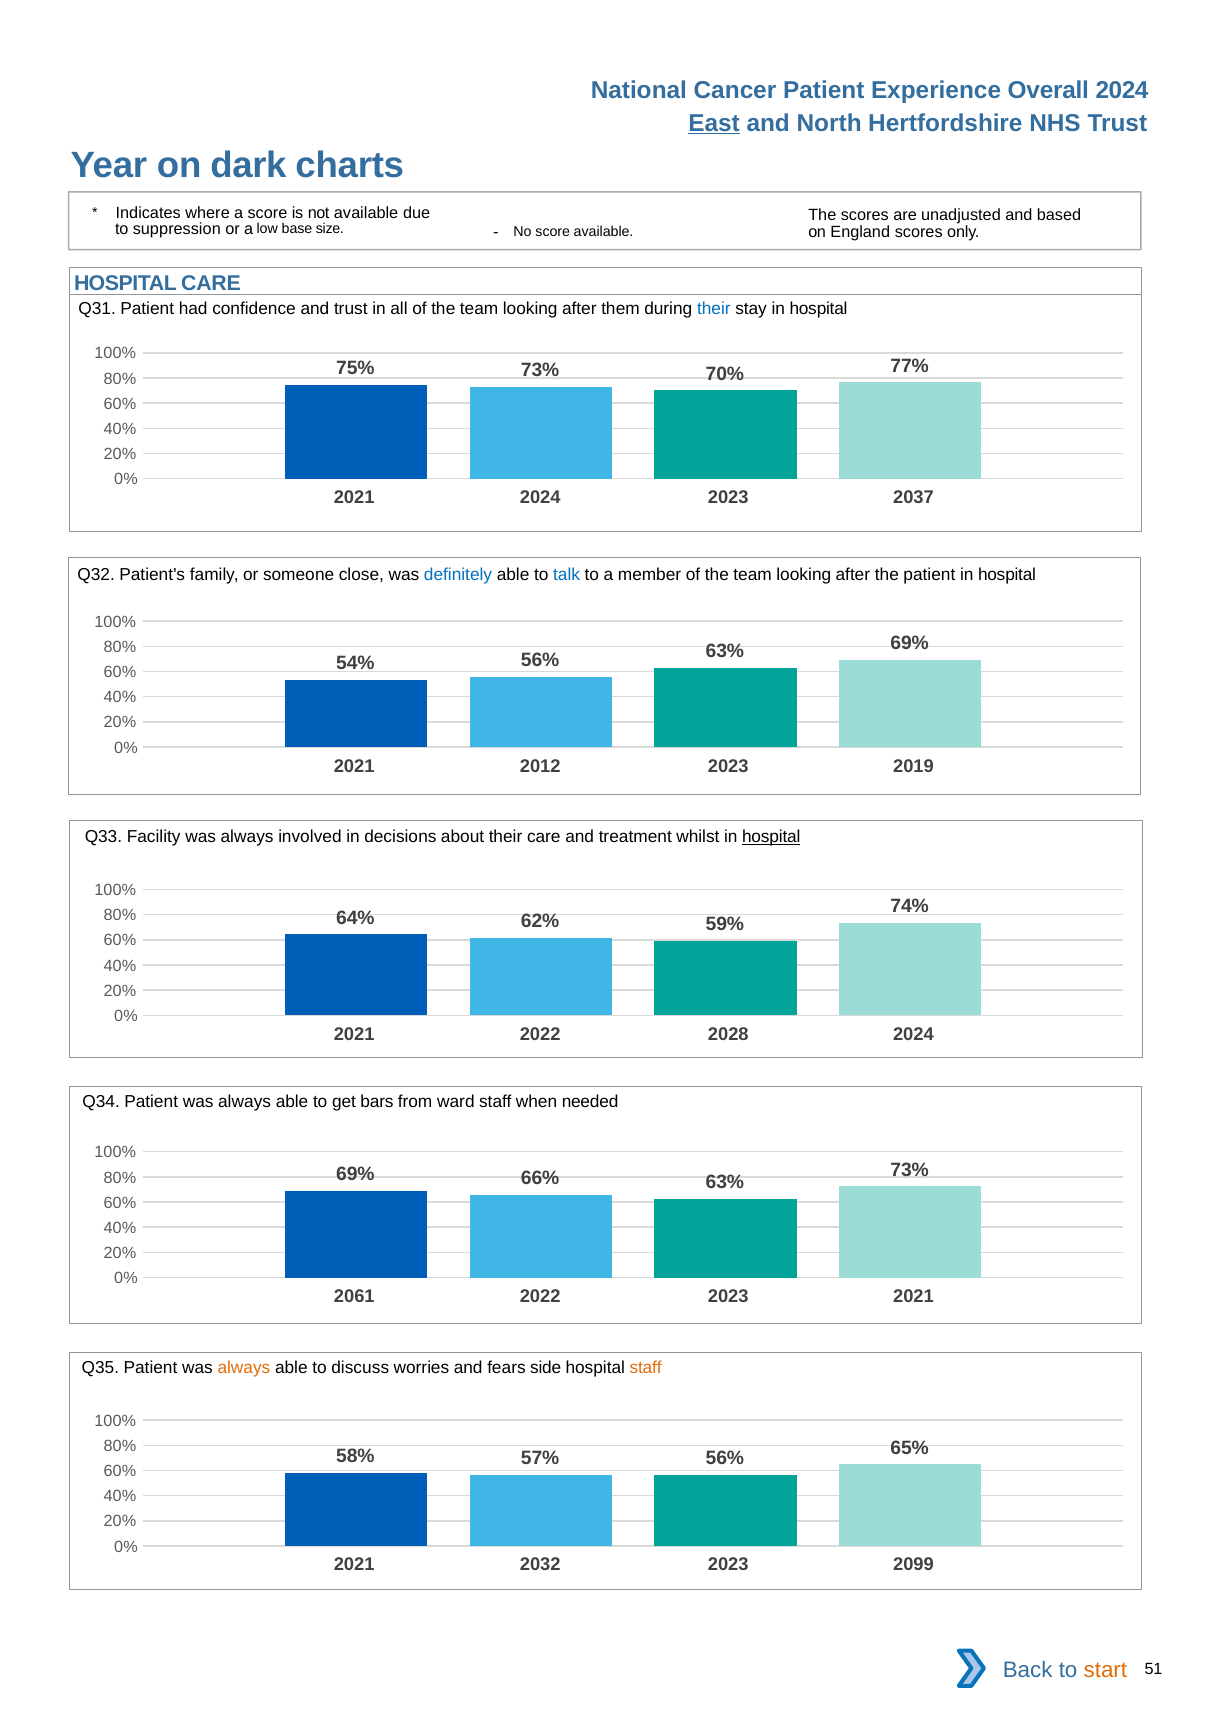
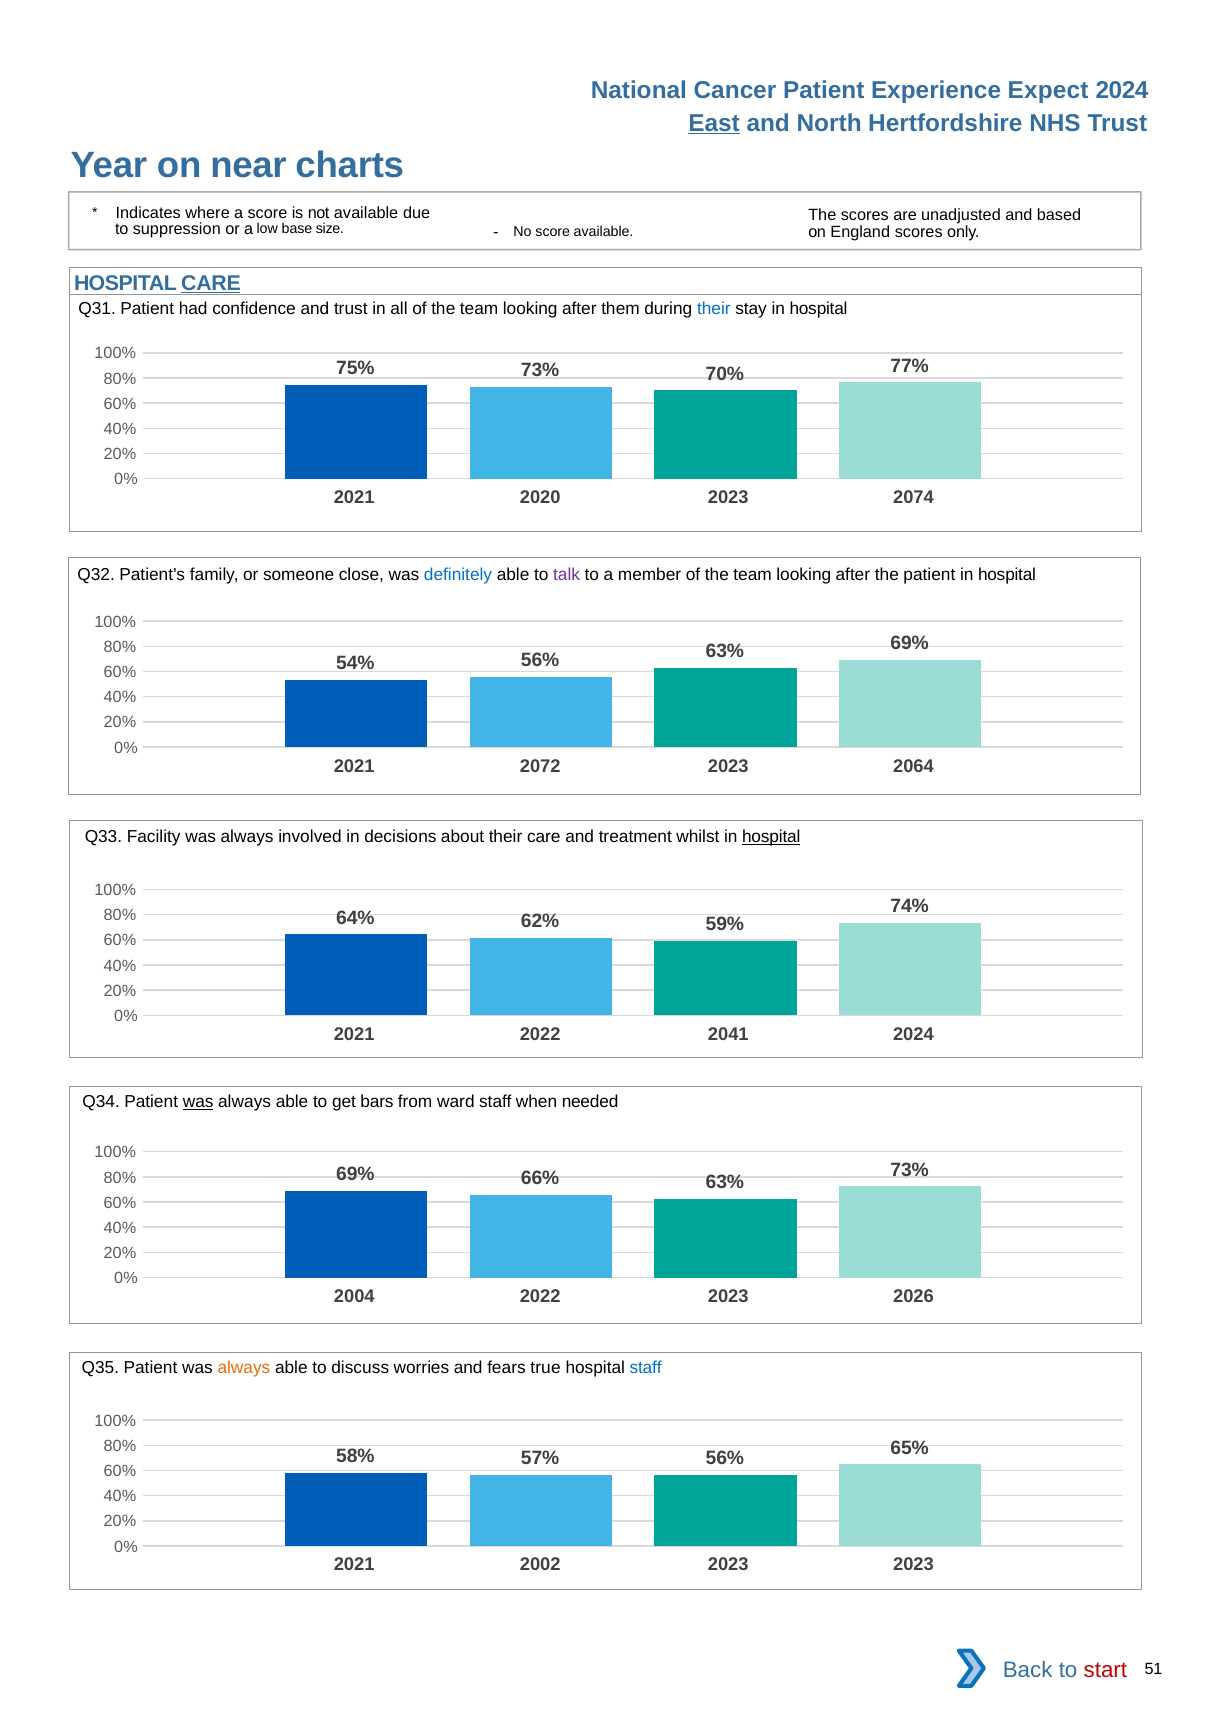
Overall: Overall -> Expect
dark: dark -> near
CARE at (211, 283) underline: none -> present
2021 2024: 2024 -> 2020
2037: 2037 -> 2074
talk colour: blue -> purple
2012: 2012 -> 2072
2019: 2019 -> 2064
2028: 2028 -> 2041
was at (198, 1102) underline: none -> present
2061: 2061 -> 2004
2023 2021: 2021 -> 2026
side: side -> true
staff at (646, 1368) colour: orange -> blue
2032: 2032 -> 2002
2023 2099: 2099 -> 2023
start colour: orange -> red
